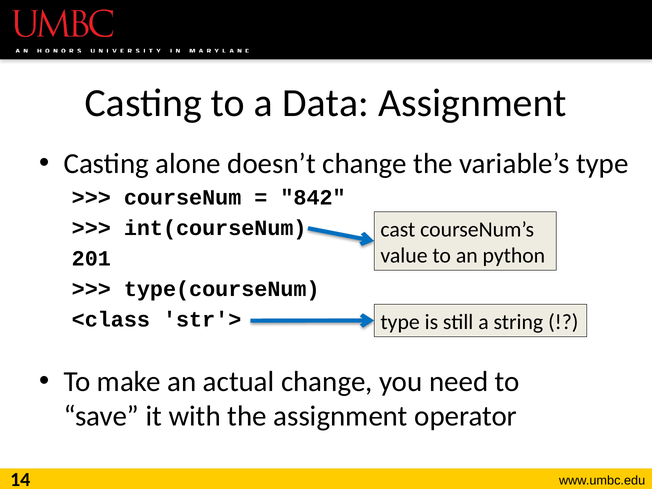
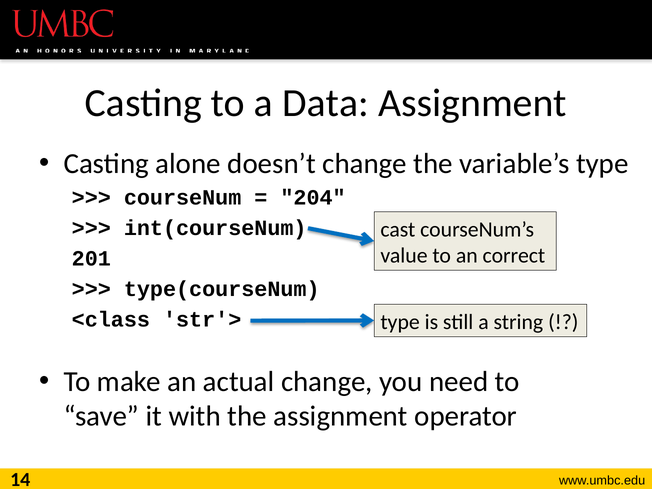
842: 842 -> 204
python: python -> correct
